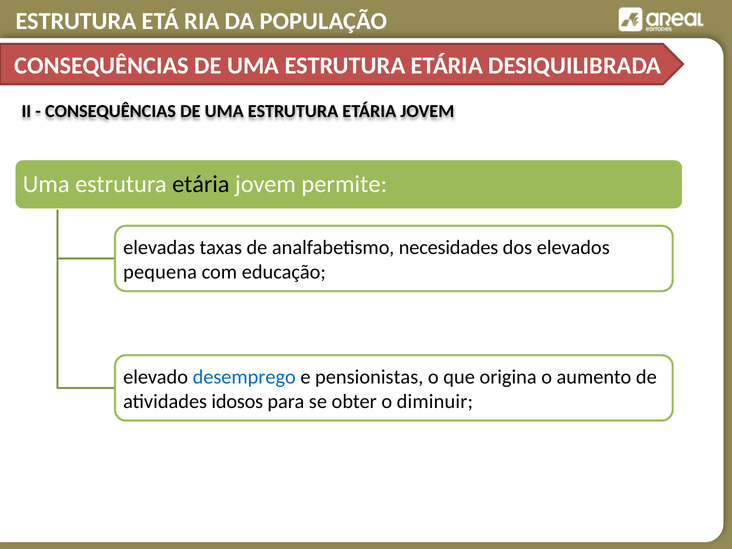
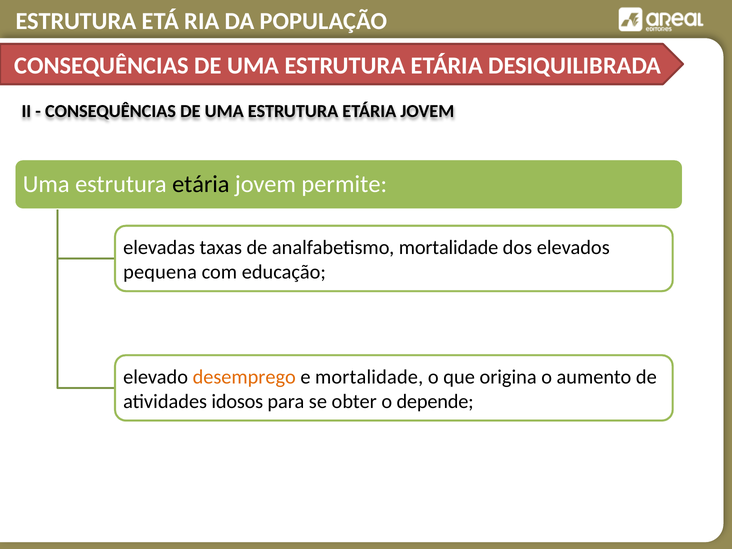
analfabetismo necesidades: necesidades -> mortalidade
desemprego colour: blue -> orange
e pensionistas: pensionistas -> mortalidade
diminuir: diminuir -> depende
